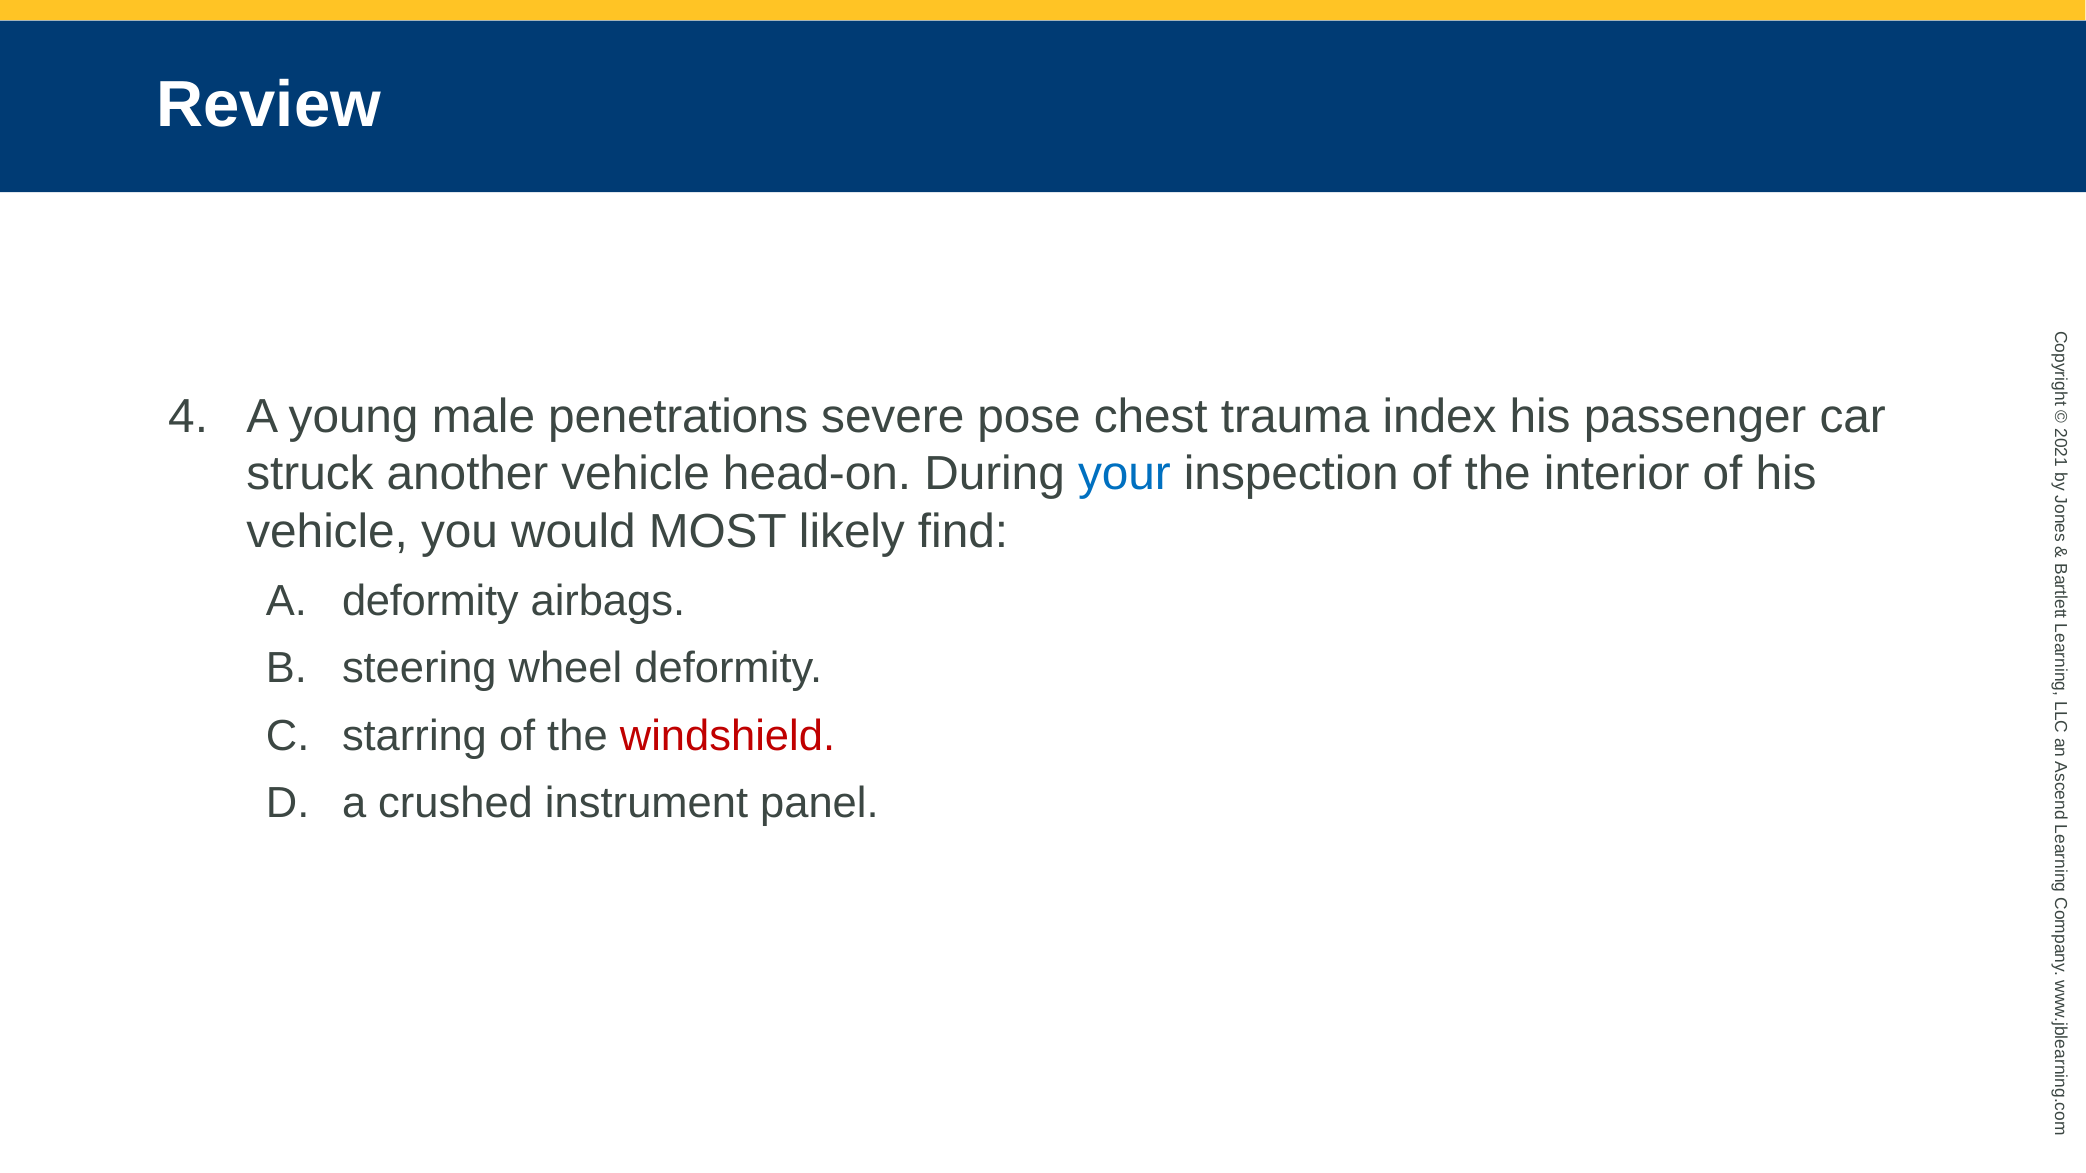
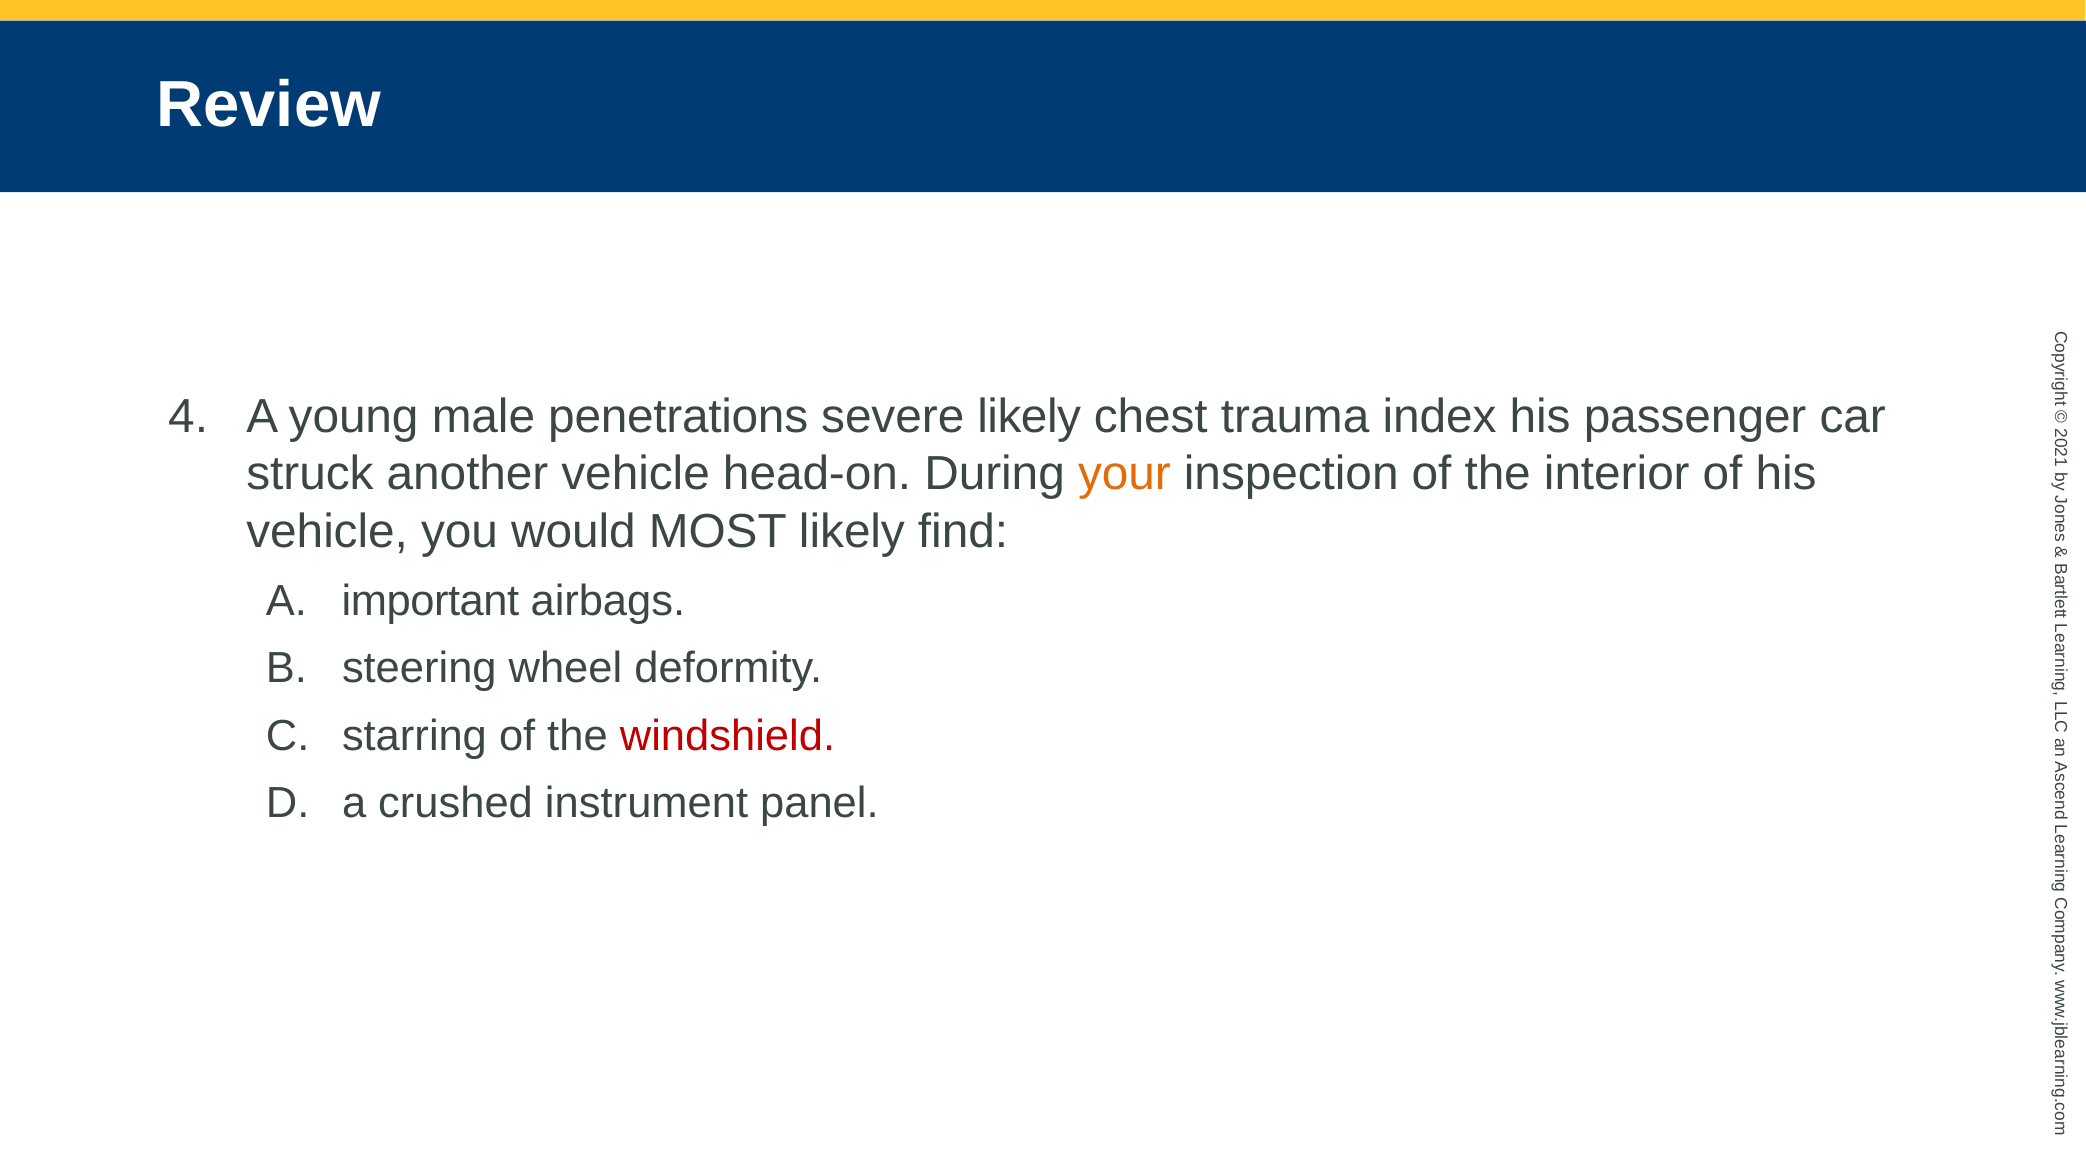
severe pose: pose -> likely
your colour: blue -> orange
A deformity: deformity -> important
